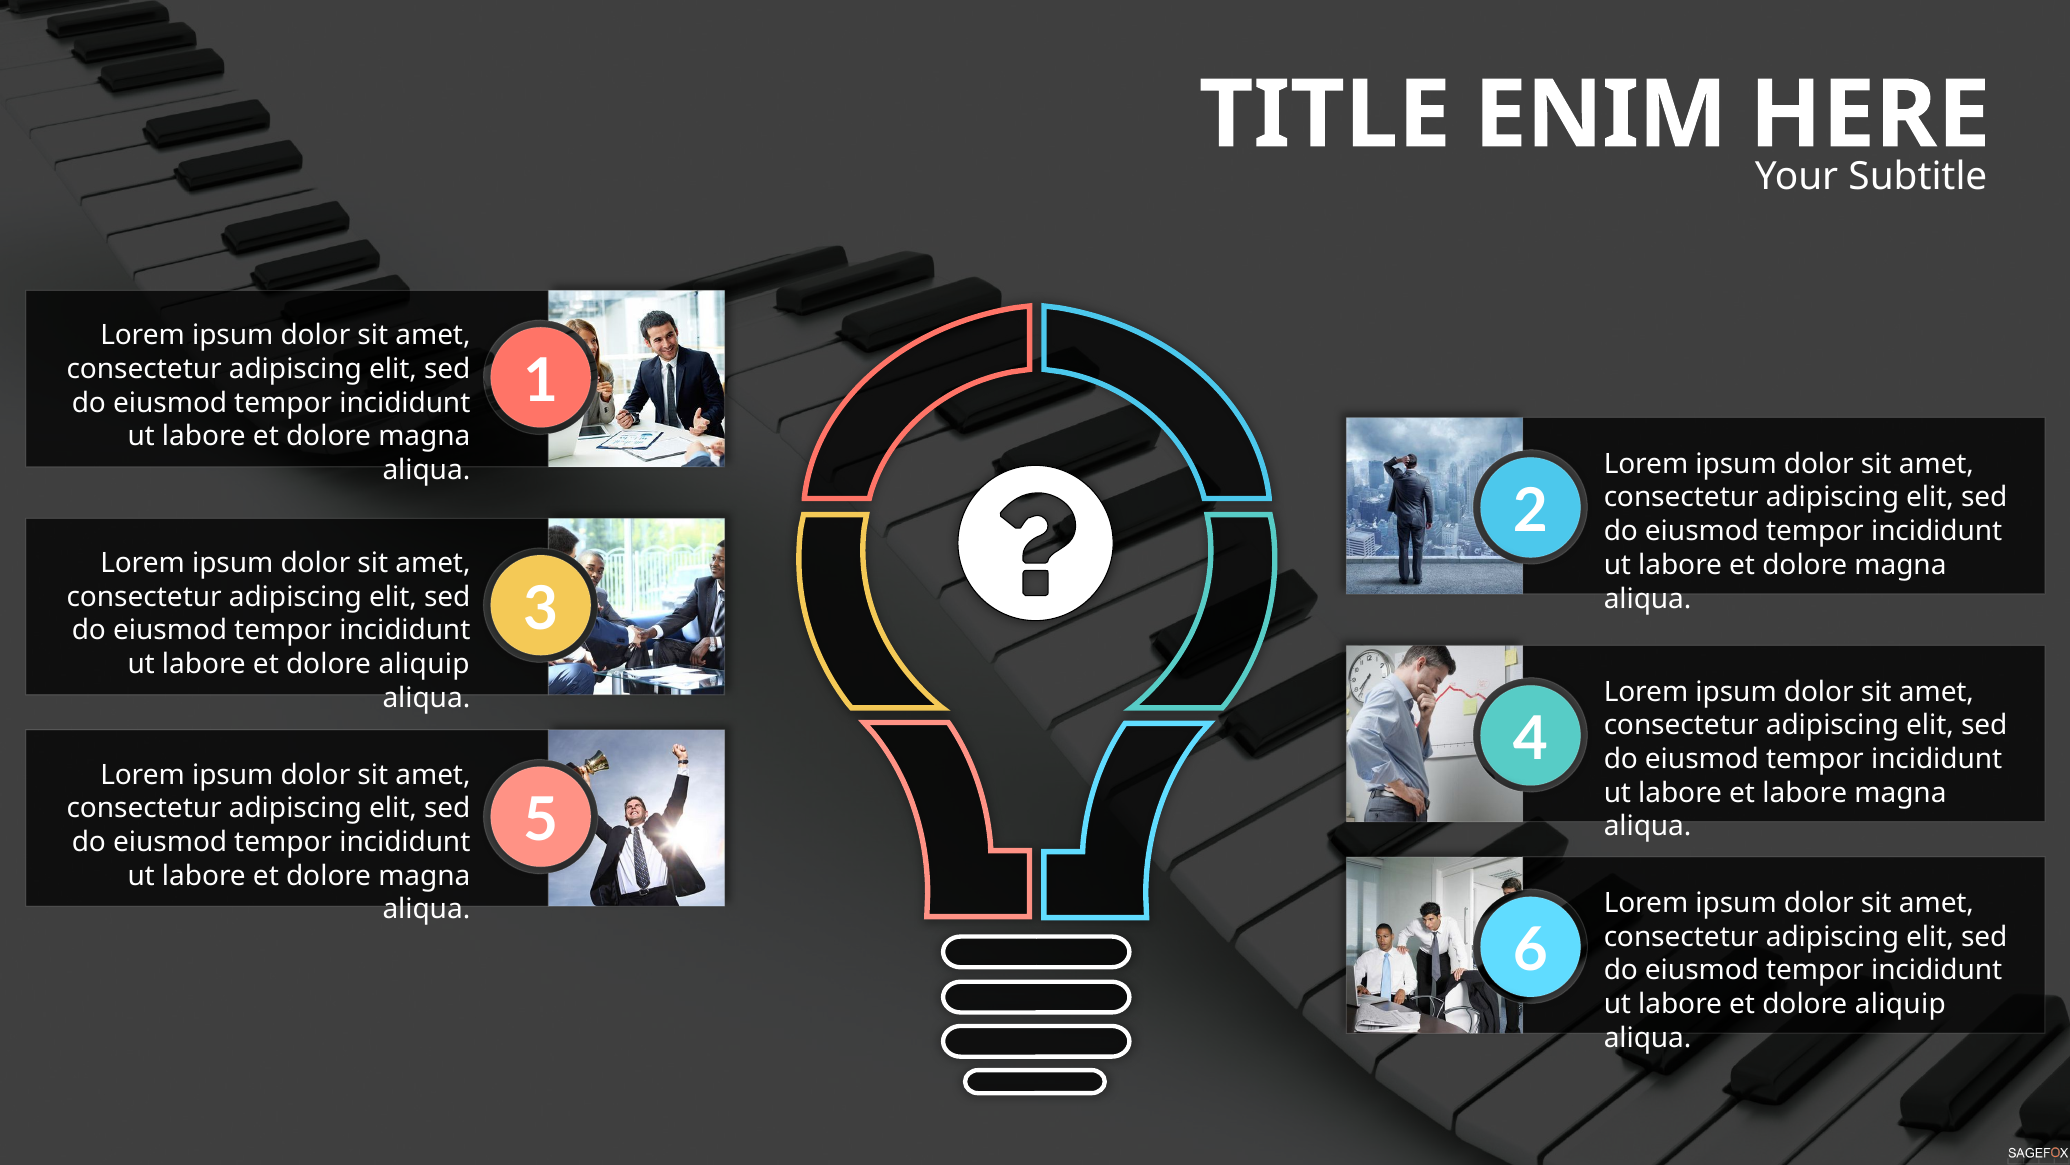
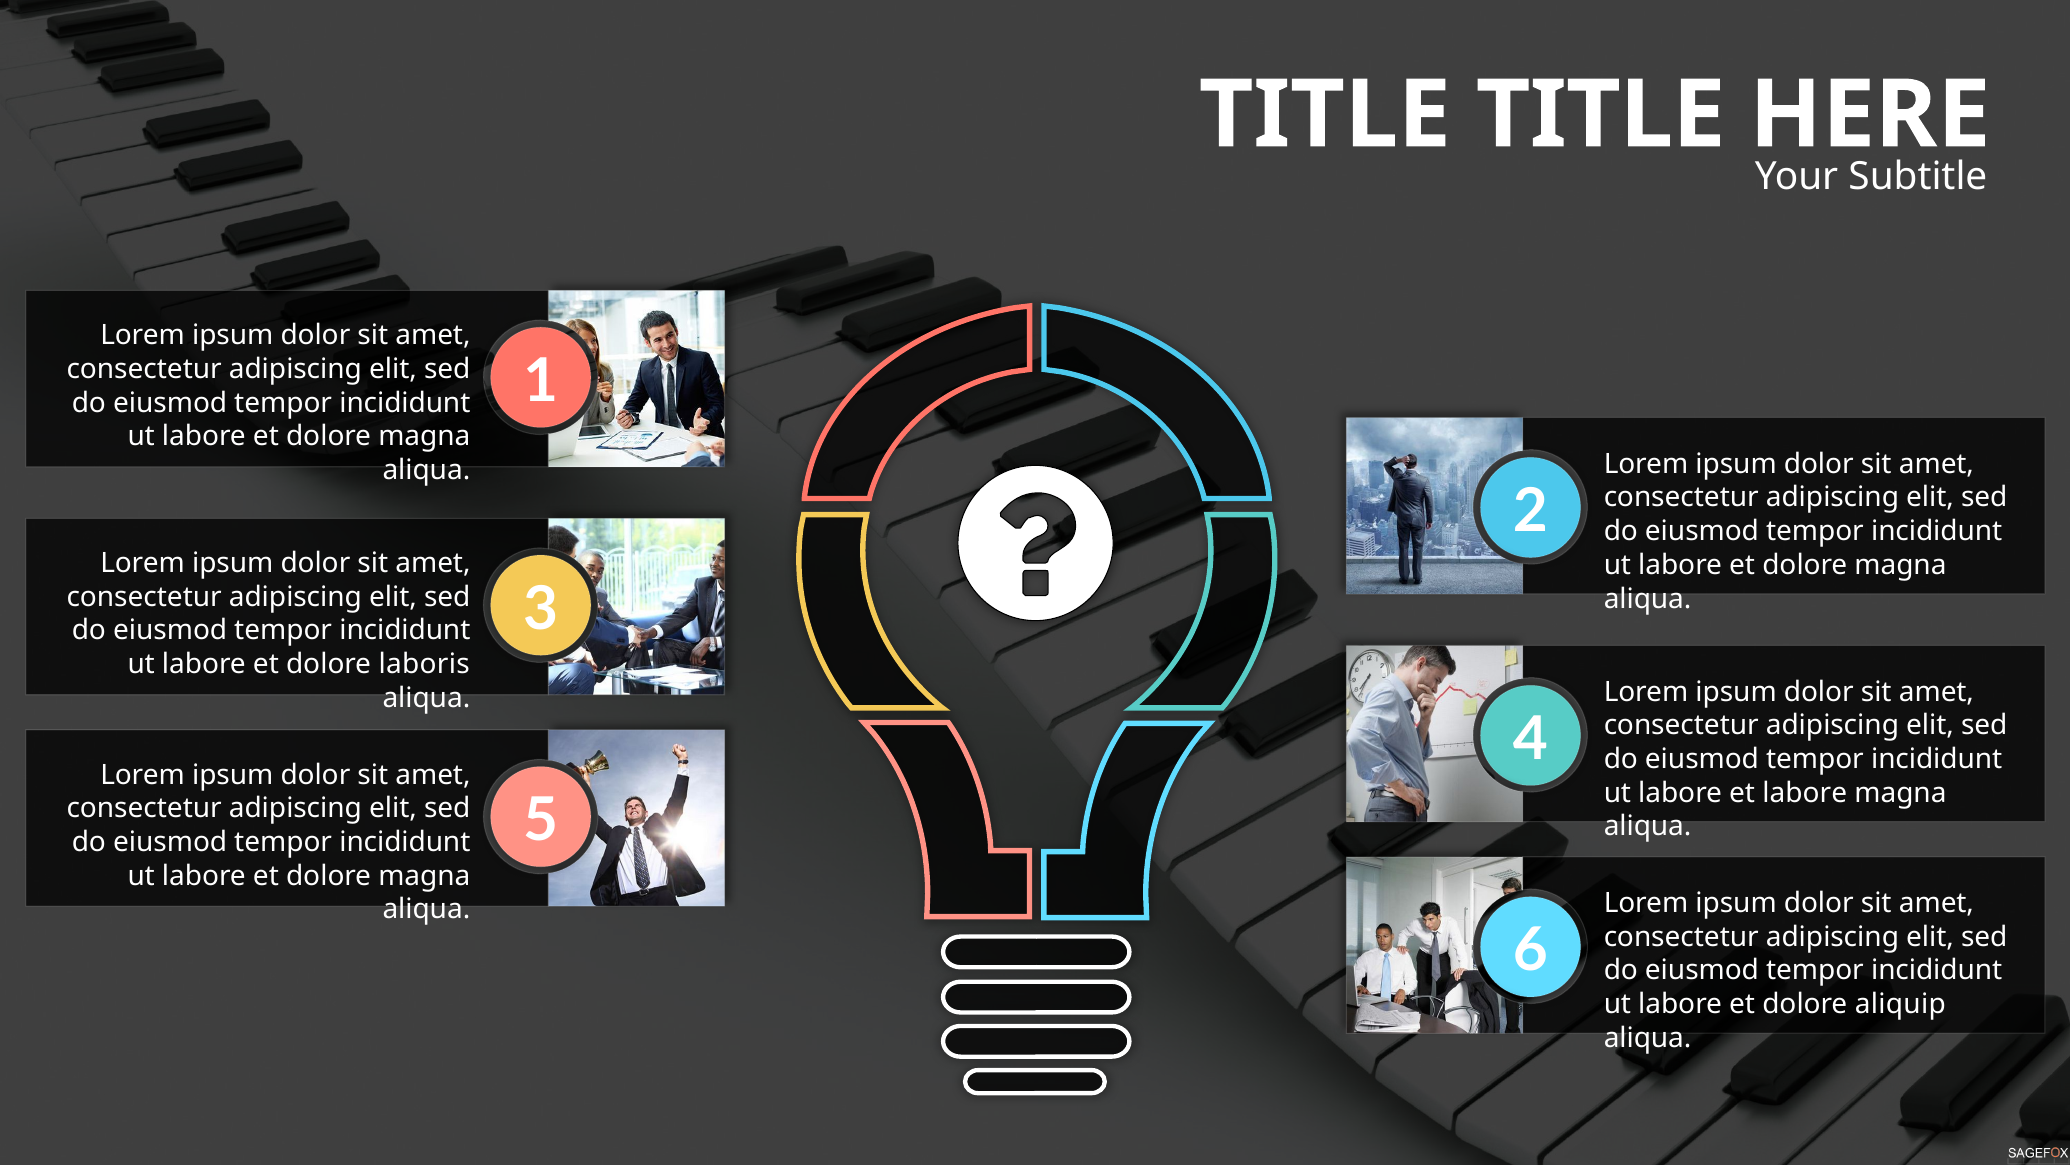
TITLE ENIM: ENIM -> TITLE
aliquip at (424, 664): aliquip -> laboris
